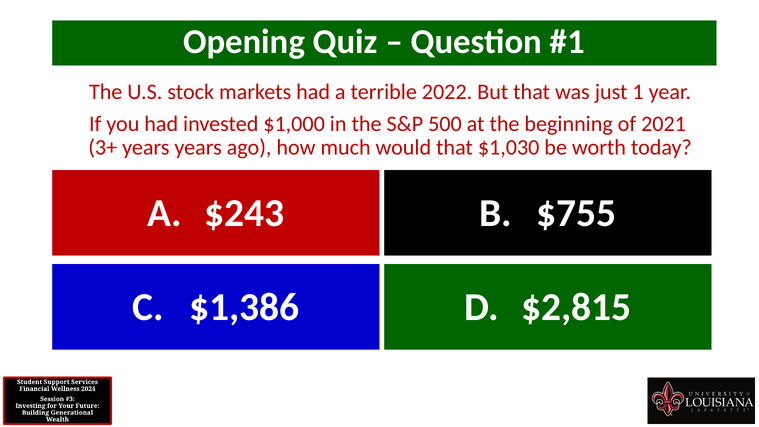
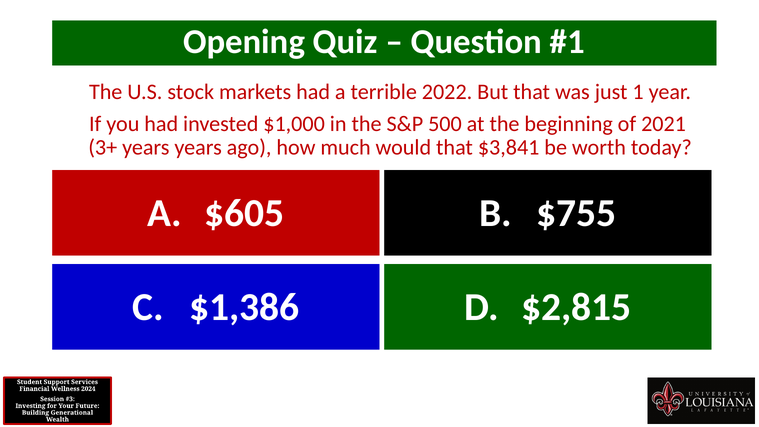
$1,030: $1,030 -> $3,841
$243: $243 -> $605
